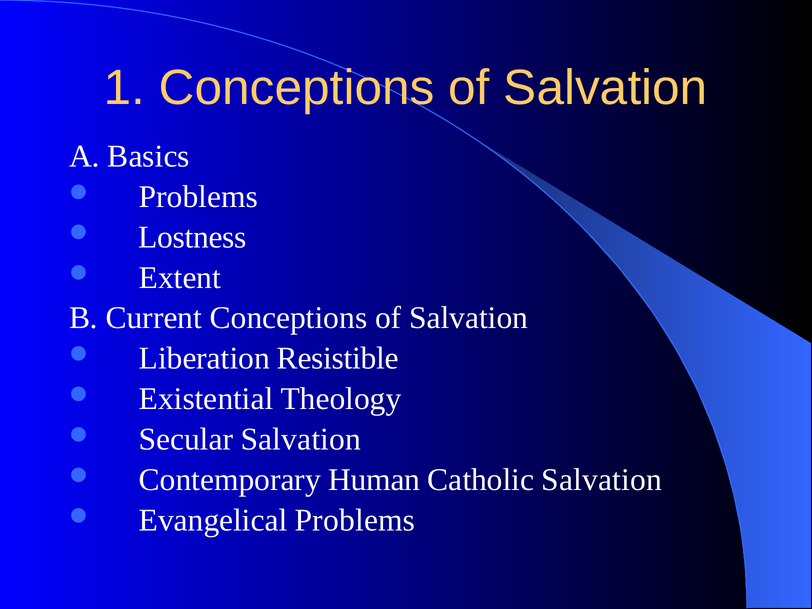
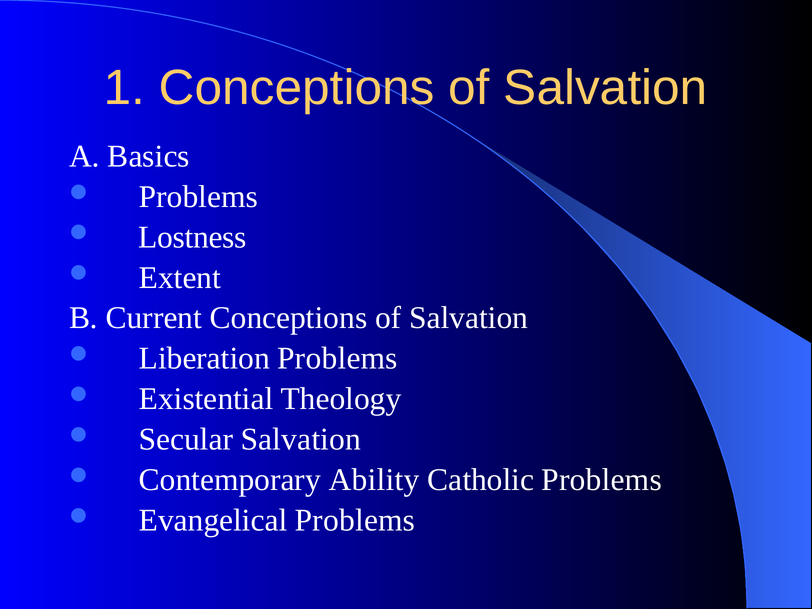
Liberation Resistible: Resistible -> Problems
Human: Human -> Ability
Catholic Salvation: Salvation -> Problems
